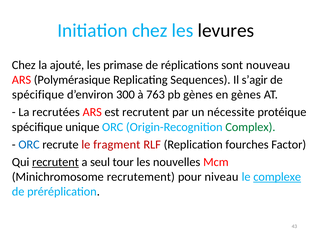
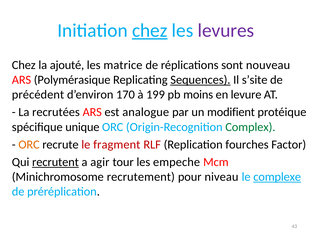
chez at (150, 31) underline: none -> present
levures colour: black -> purple
primase: primase -> matrice
Sequences underline: none -> present
s’agir: s’agir -> s’site
spécifique at (38, 95): spécifique -> précédent
300: 300 -> 170
763: 763 -> 199
pb gènes: gènes -> moins
en gènes: gènes -> levure
est recrutent: recrutent -> analogue
nécessite: nécessite -> modifient
ORC at (29, 145) colour: blue -> orange
seul: seul -> agir
nouvelles: nouvelles -> empeche
